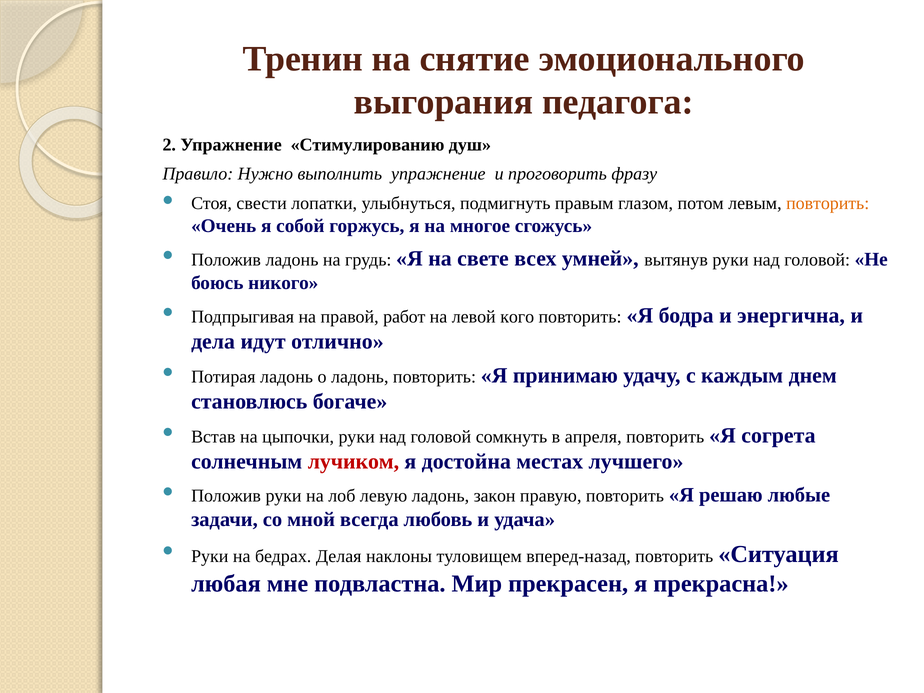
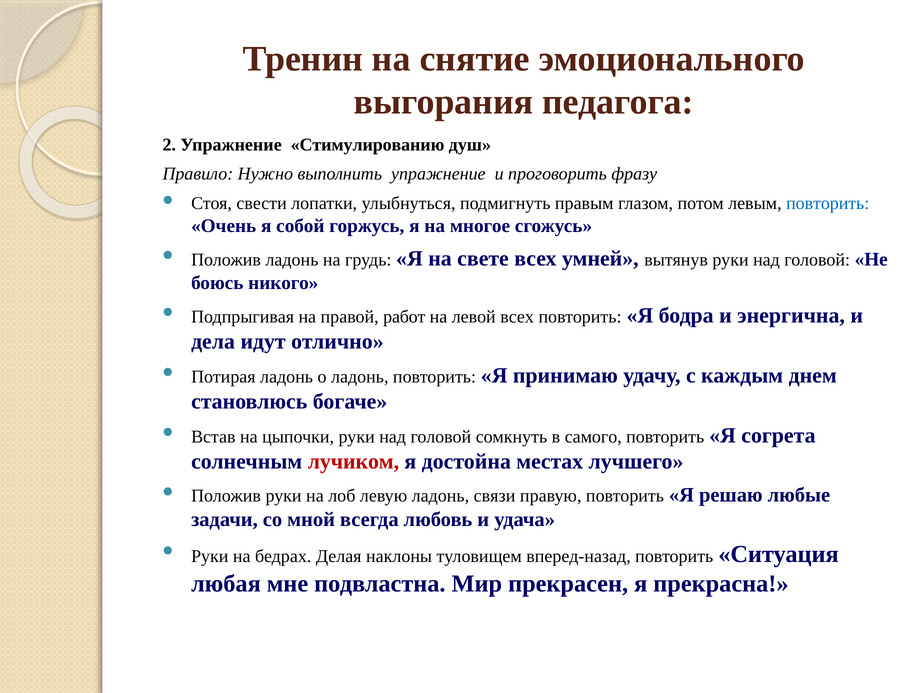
повторить at (828, 203) colour: orange -> blue
левой кого: кого -> всех
апреля: апреля -> самого
закон: закон -> связи
